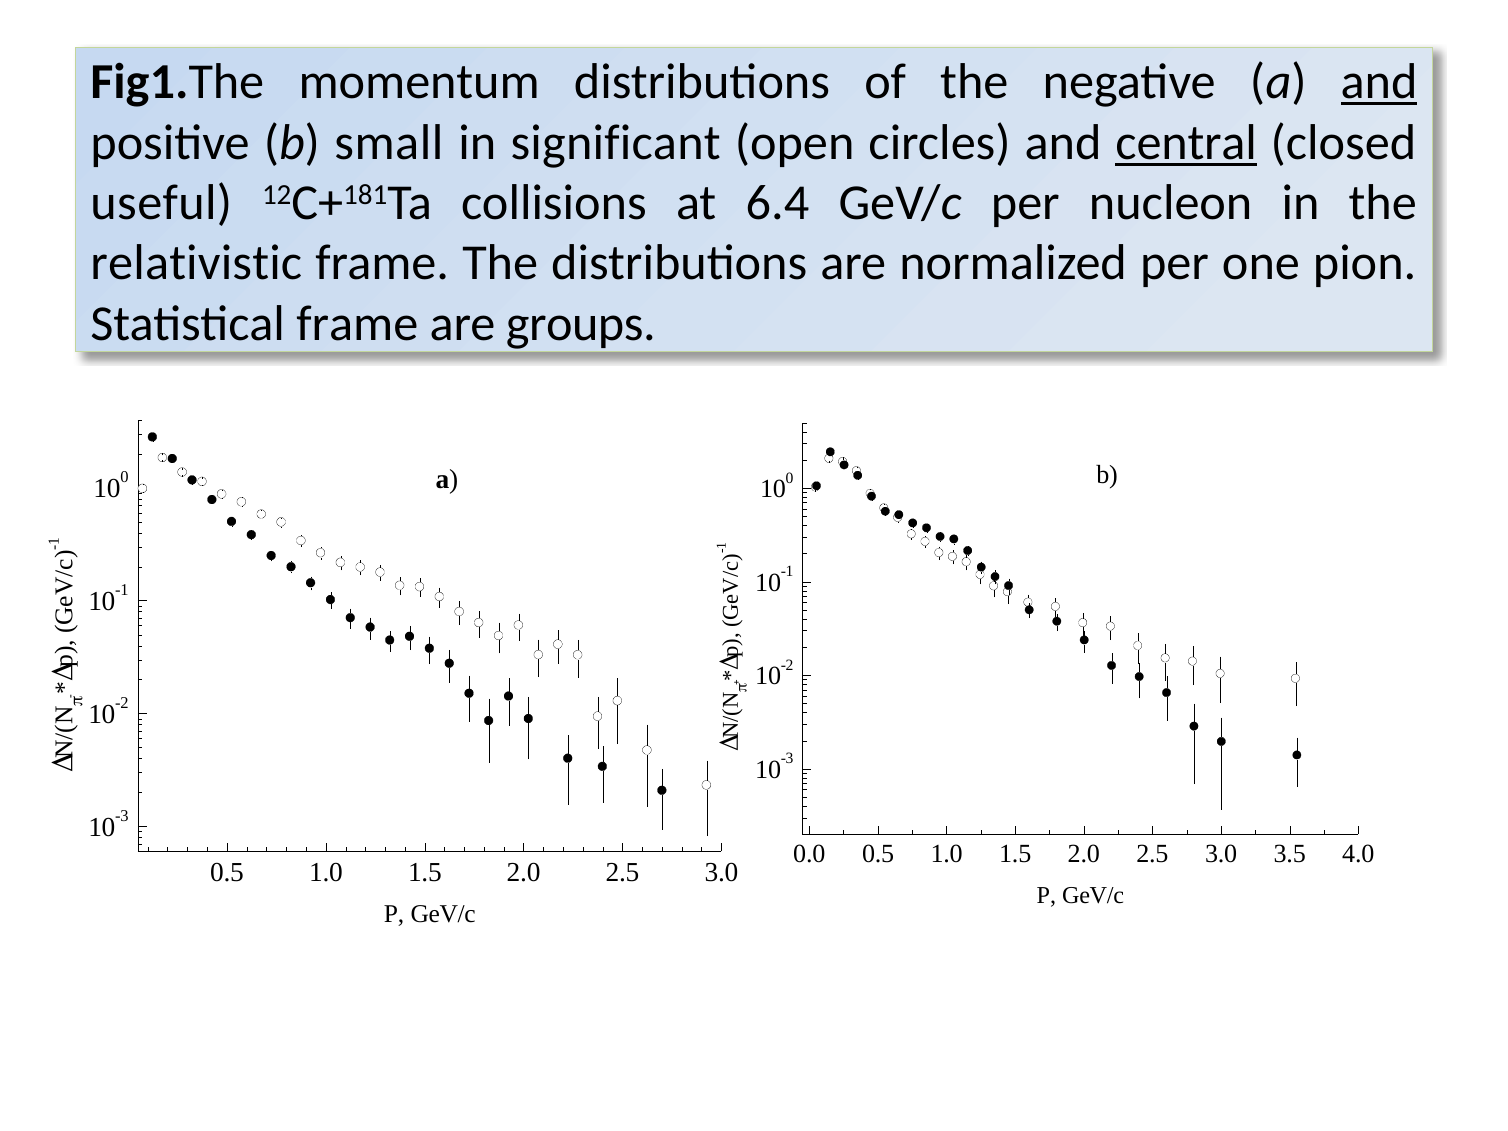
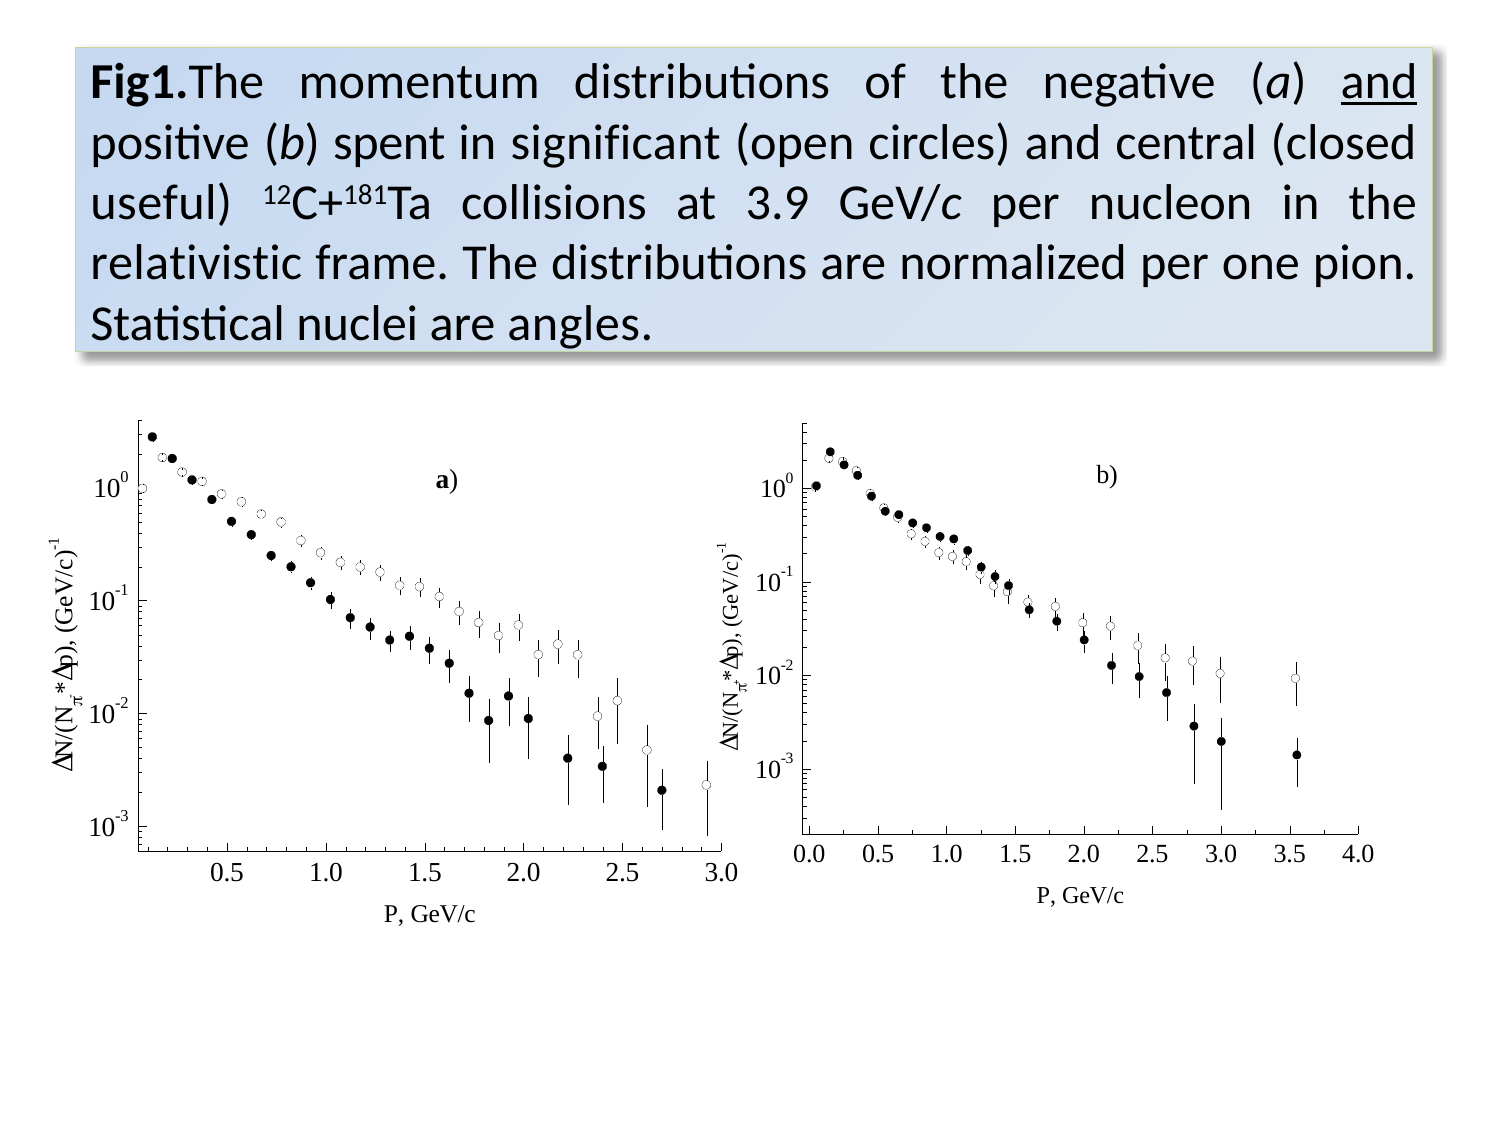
small: small -> spent
central underline: present -> none
6.4: 6.4 -> 3.9
Statistical frame: frame -> nuclei
groups: groups -> angles
